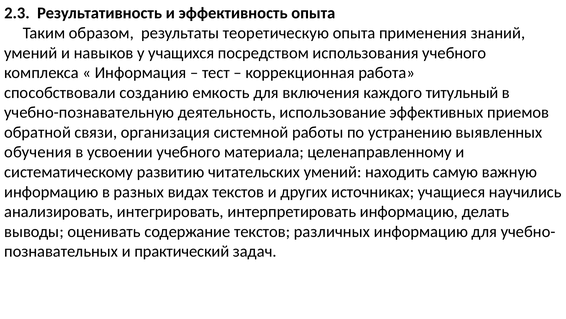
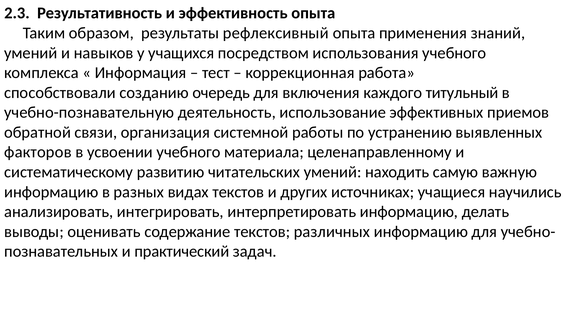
теоретическую: теоретическую -> рефлексивный
емкость: емкость -> очередь
обучения: обучения -> факторов
